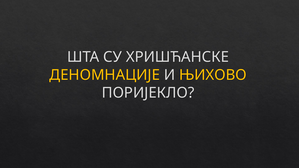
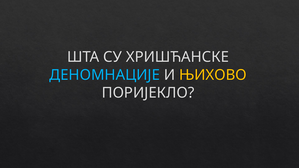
ДЕНОМНАЦИЈЕ colour: yellow -> light blue
